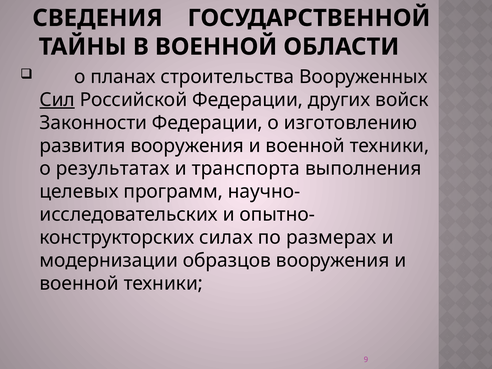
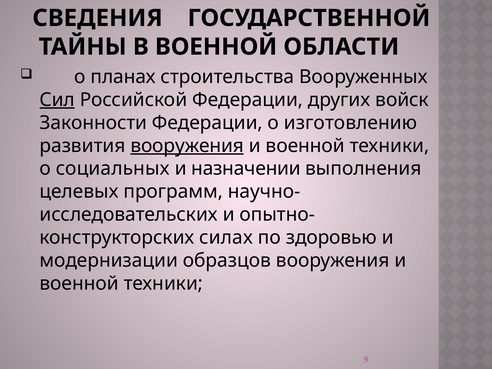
вооружения at (187, 146) underline: none -> present
результатах: результатах -> социальных
транспорта: транспорта -> назначении
размерах: размерах -> здоровью
